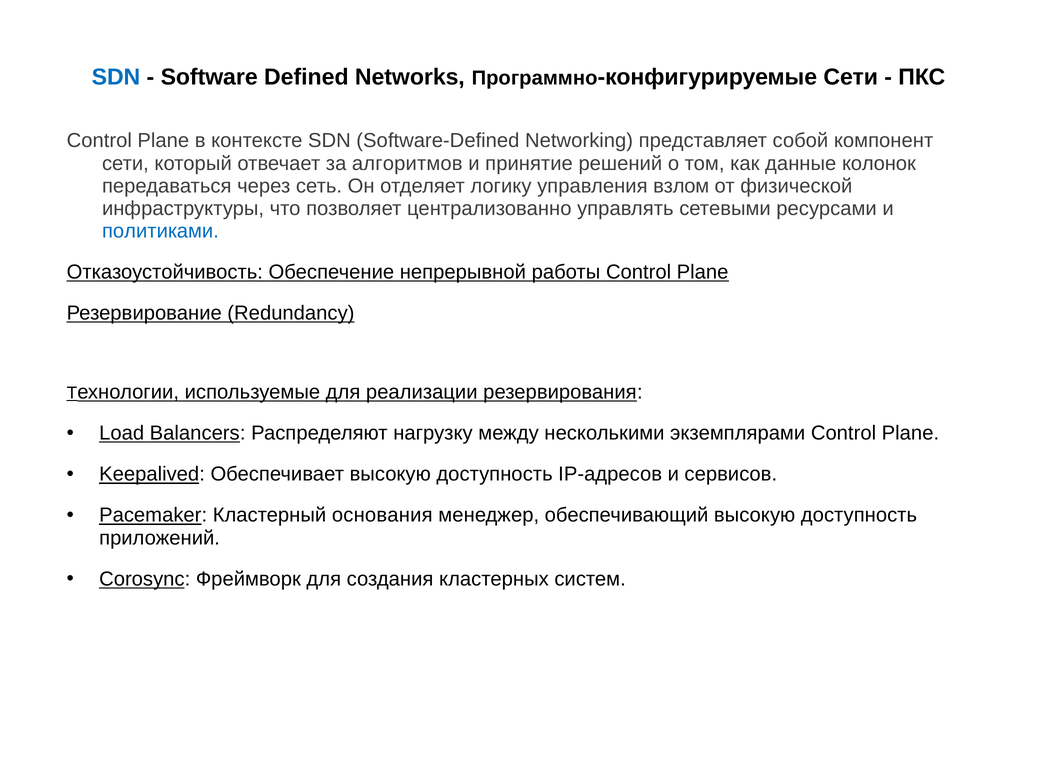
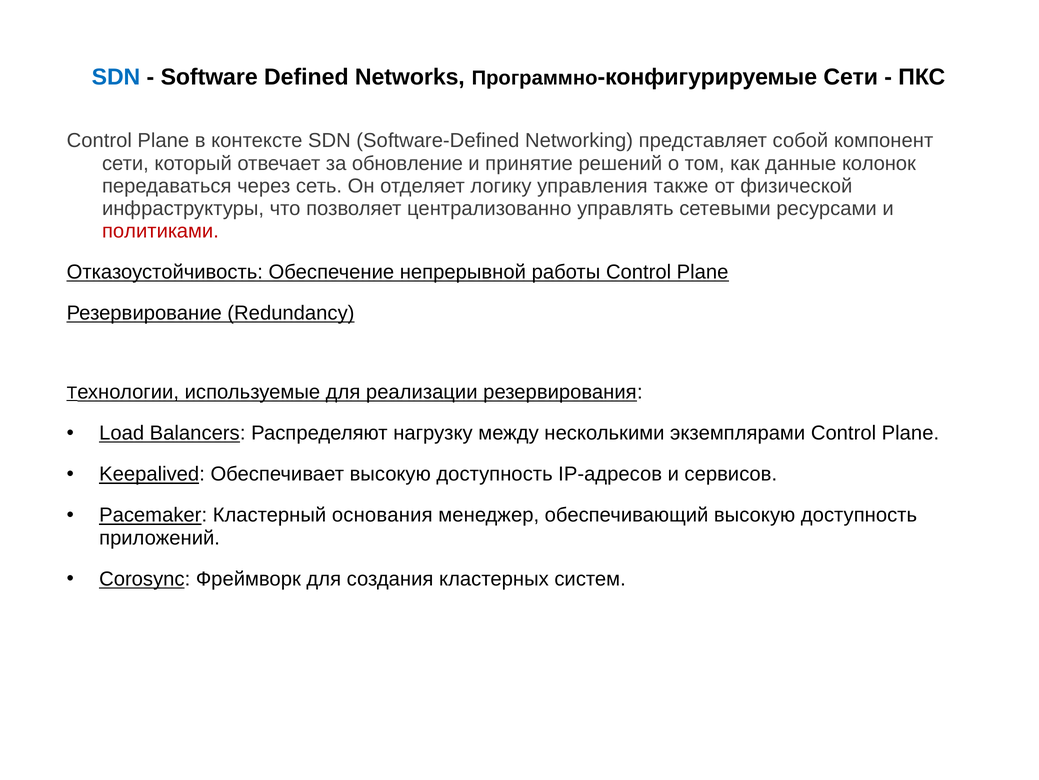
алгоритмов: алгоритмов -> обновление
взлом: взлом -> также
политиками colour: blue -> red
